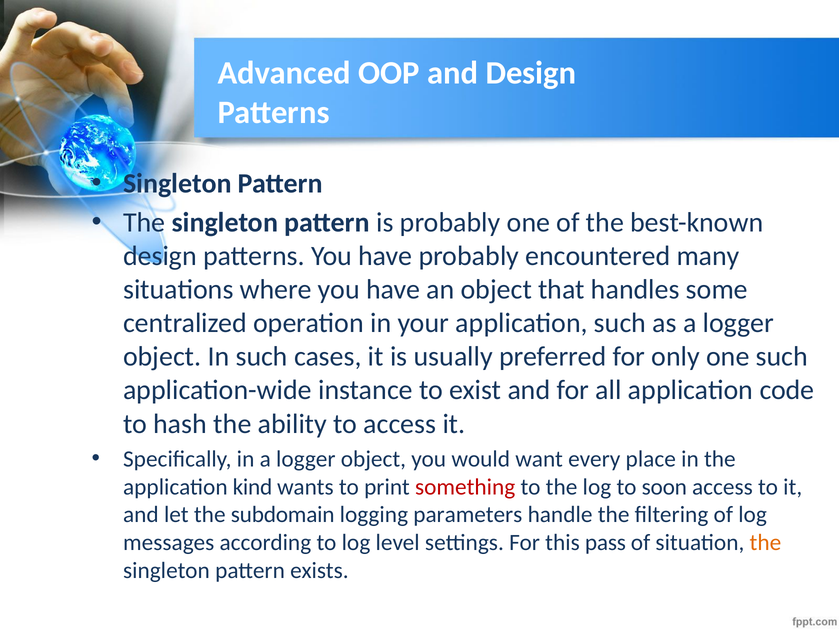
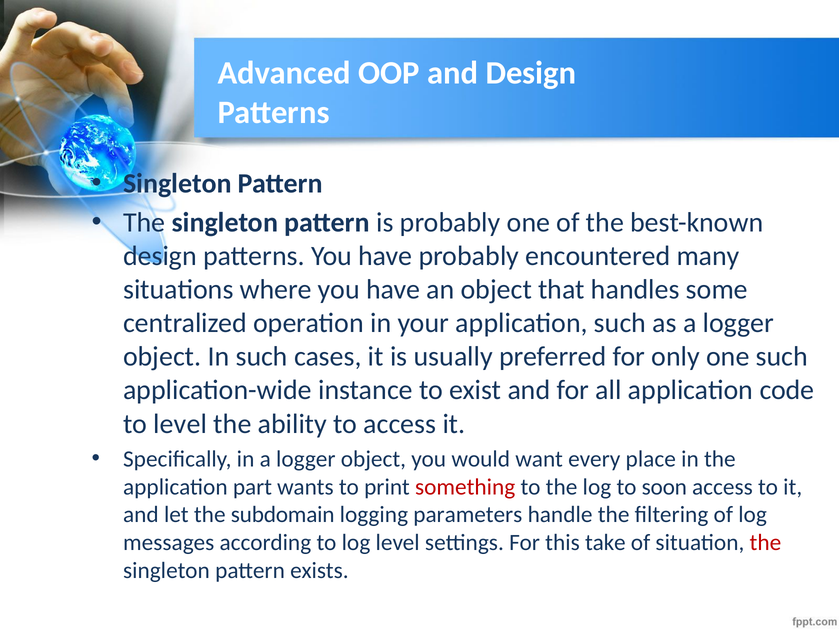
to hash: hash -> level
kind: kind -> part
pass: pass -> take
the at (765, 543) colour: orange -> red
